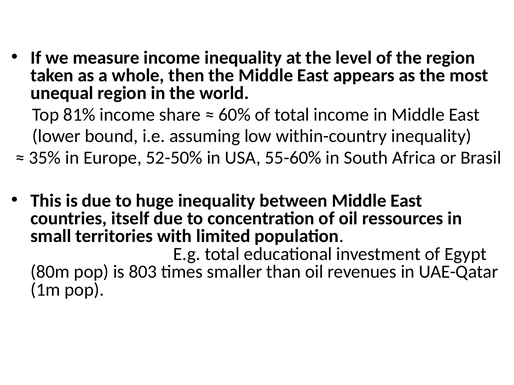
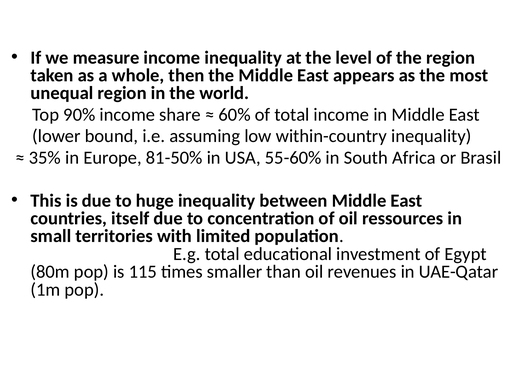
81%: 81% -> 90%
52-50%: 52-50% -> 81-50%
803: 803 -> 115
